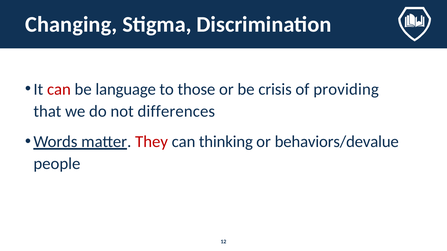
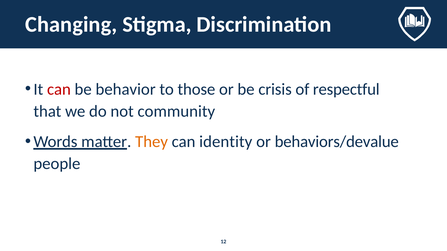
language: language -> behavior
providing: providing -> respectful
differences: differences -> community
They colour: red -> orange
thinking: thinking -> identity
